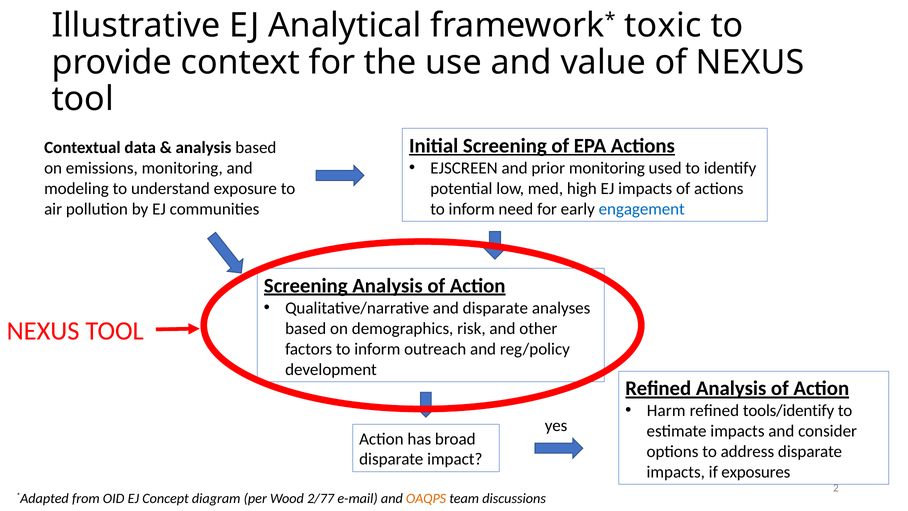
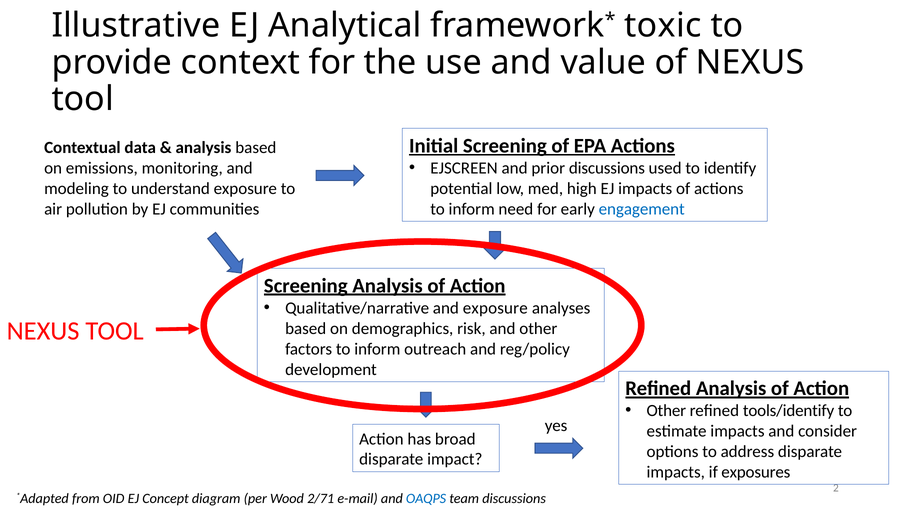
prior monitoring: monitoring -> discussions
and disparate: disparate -> exposure
Harm at (666, 411): Harm -> Other
2/77: 2/77 -> 2/71
OAQPS colour: orange -> blue
